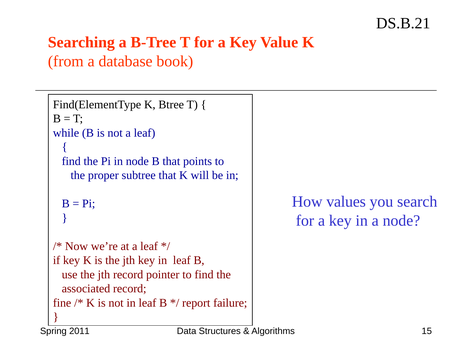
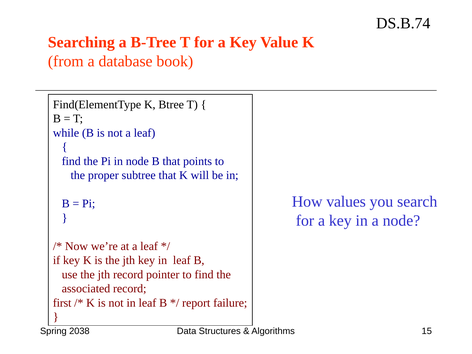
DS.B.21: DS.B.21 -> DS.B.74
fine: fine -> first
2011: 2011 -> 2038
